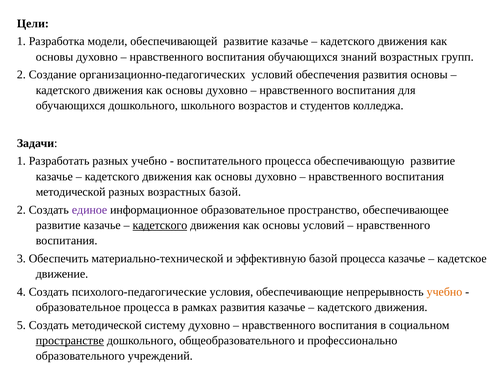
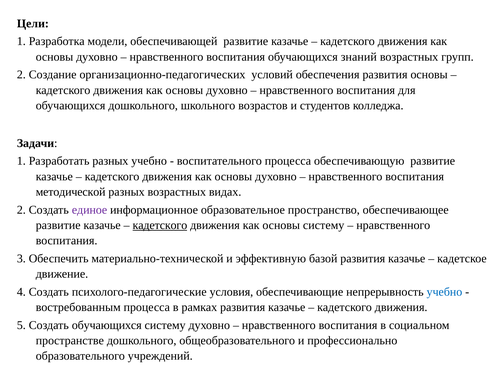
возрастных базой: базой -> видах
основы условий: условий -> систему
базой процесса: процесса -> развития
учебно at (444, 292) colour: orange -> blue
образовательное at (78, 307): образовательное -> востребованным
Создать методической: методической -> обучающихся
пространстве underline: present -> none
